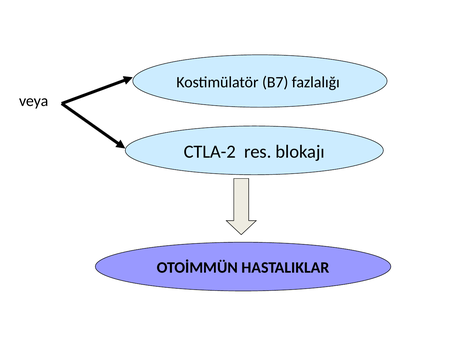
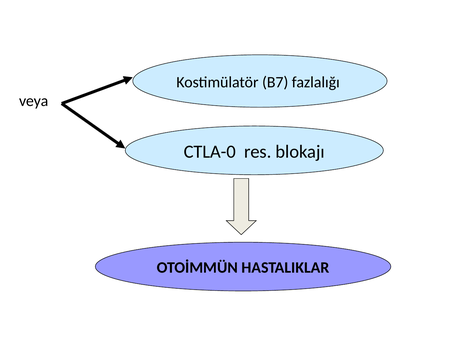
CTLA-2: CTLA-2 -> CTLA-0
